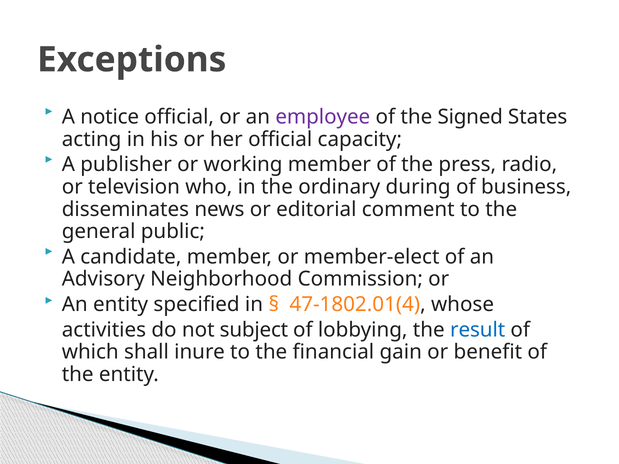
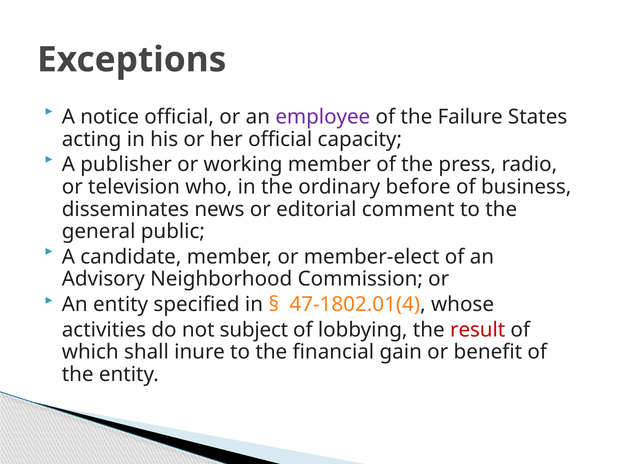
Signed: Signed -> Failure
during: during -> before
result colour: blue -> red
